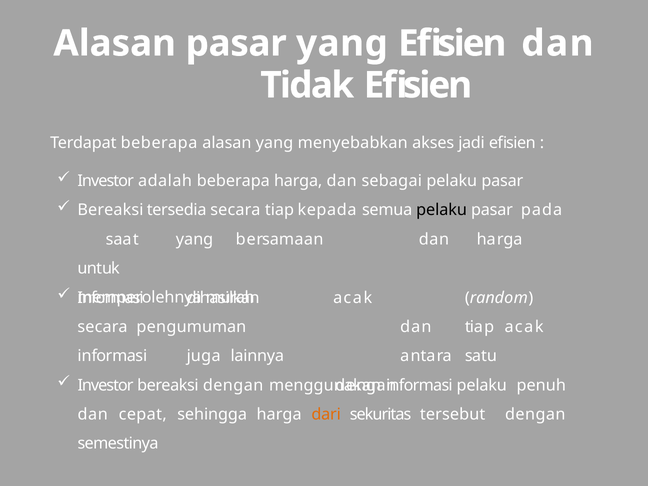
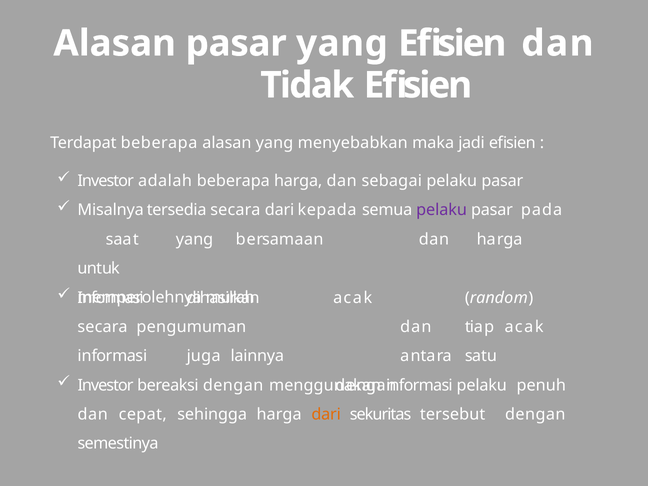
akses: akses -> maka
Bereaksi at (110, 210): Bereaksi -> Misalnya
secara tiap: tiap -> dari
pelaku at (442, 210) colour: black -> purple
